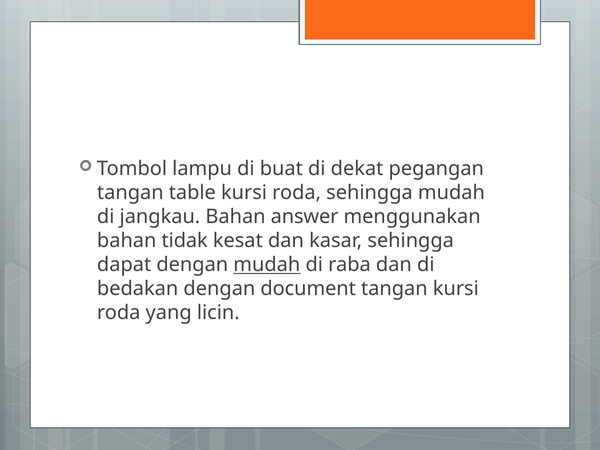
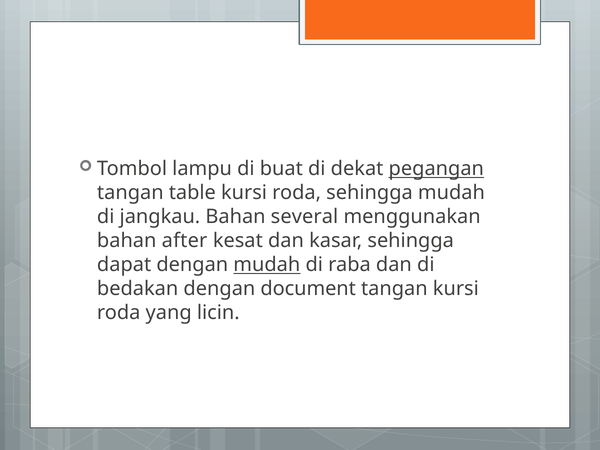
pegangan underline: none -> present
answer: answer -> several
tidak: tidak -> after
